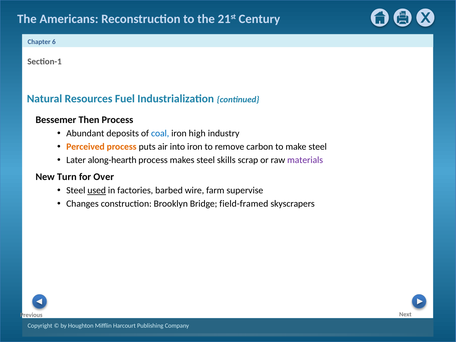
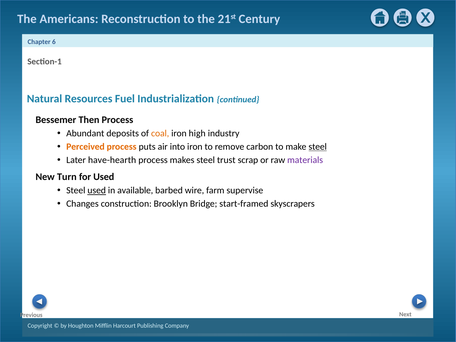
coal colour: blue -> orange
steel at (318, 147) underline: none -> present
along-hearth: along-hearth -> have-hearth
skills: skills -> trust
for Over: Over -> Used
factories: factories -> available
field-framed: field-framed -> start-framed
